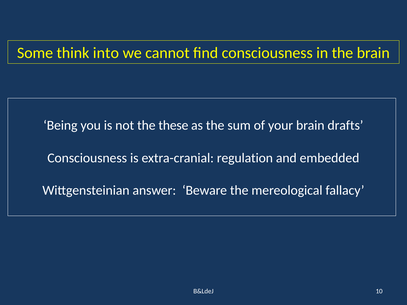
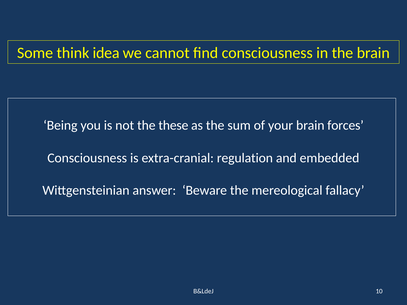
into: into -> idea
drafts: drafts -> forces
